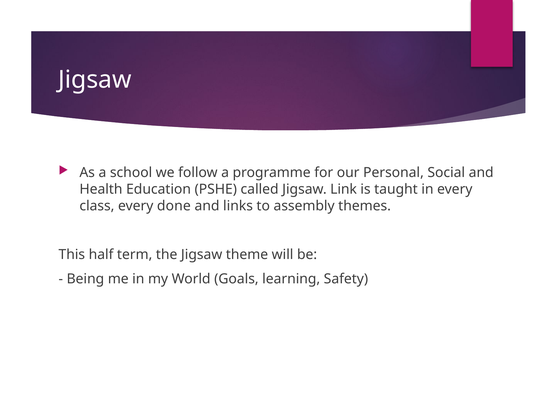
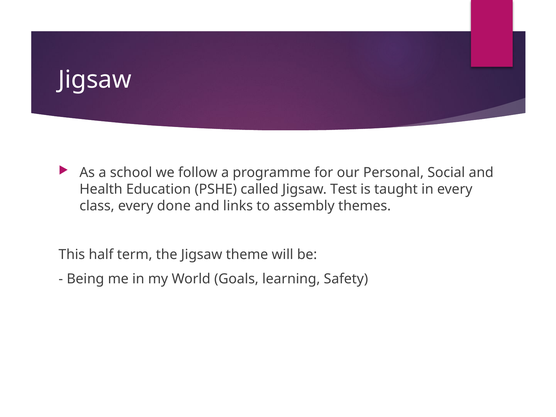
Link: Link -> Test
